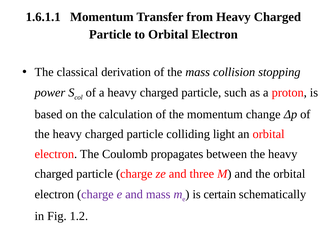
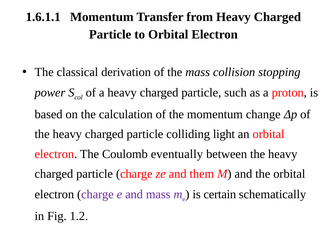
propagates: propagates -> eventually
three: three -> them
